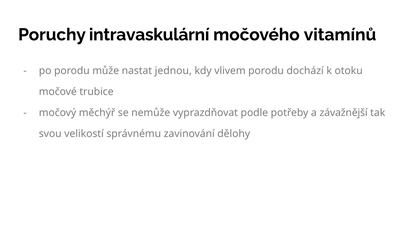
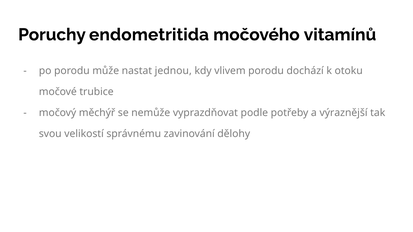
intravaskulární: intravaskulární -> endometritida
závažnější: závažnější -> výraznější
